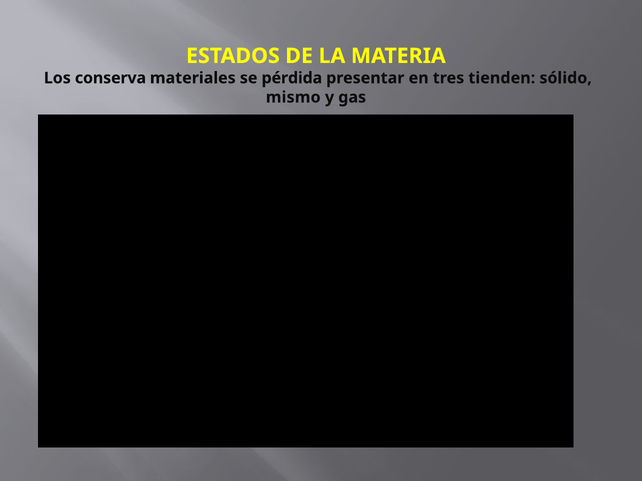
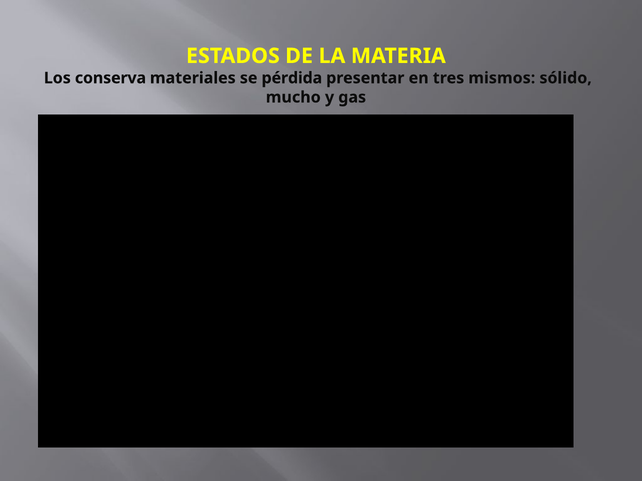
tienden: tienden -> mismos
mismo: mismo -> mucho
